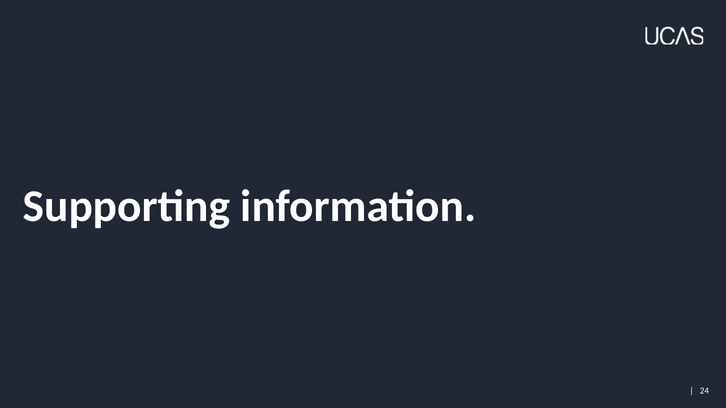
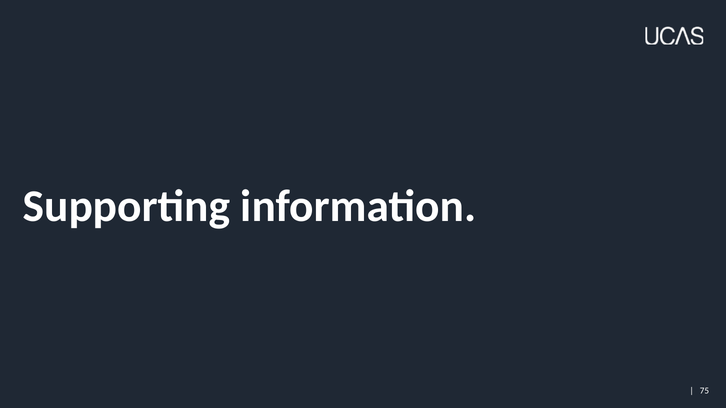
24: 24 -> 75
